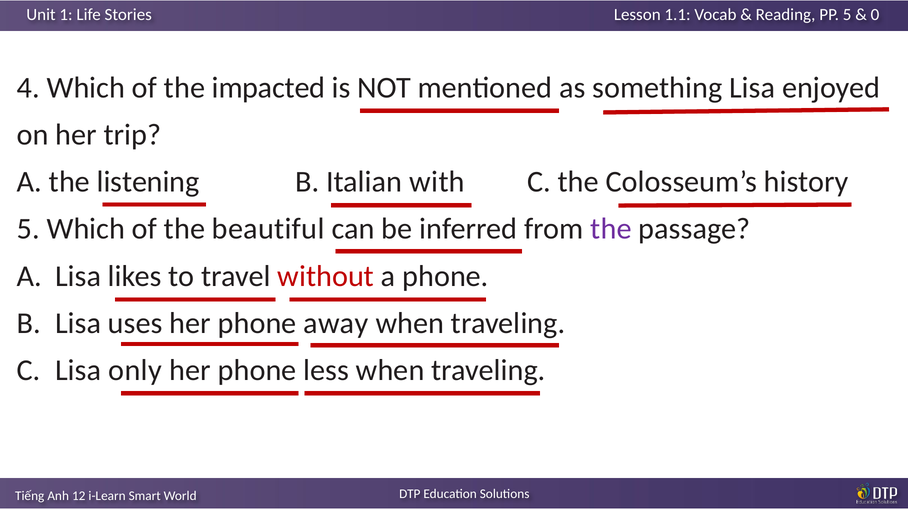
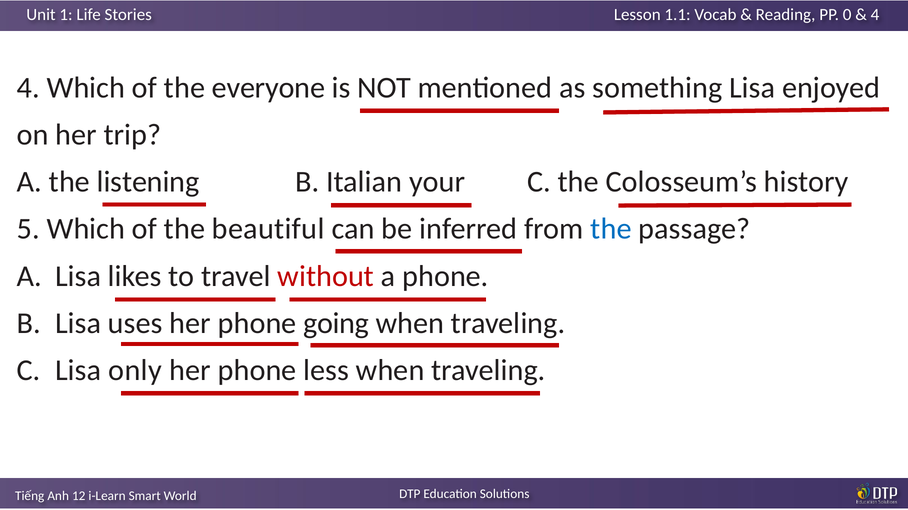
5 at (847, 15): 5 -> 0
0 at (875, 15): 0 -> 4
impacted: impacted -> everyone
with: with -> your
the at (611, 229) colour: purple -> blue
away: away -> going
